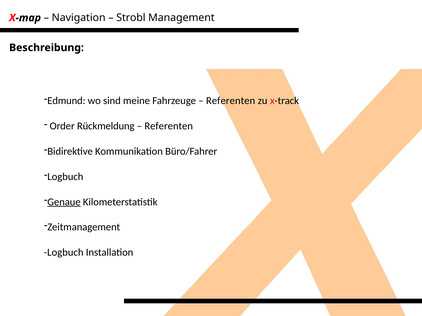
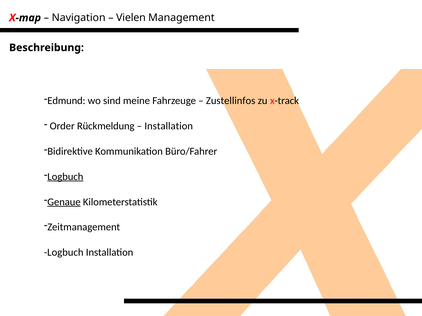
Strobl: Strobl -> Vielen
Referenten at (231, 101): Referenten -> Zustellinfos
Referenten at (169, 126): Referenten -> Installation
Logbuch at (65, 177) underline: none -> present
